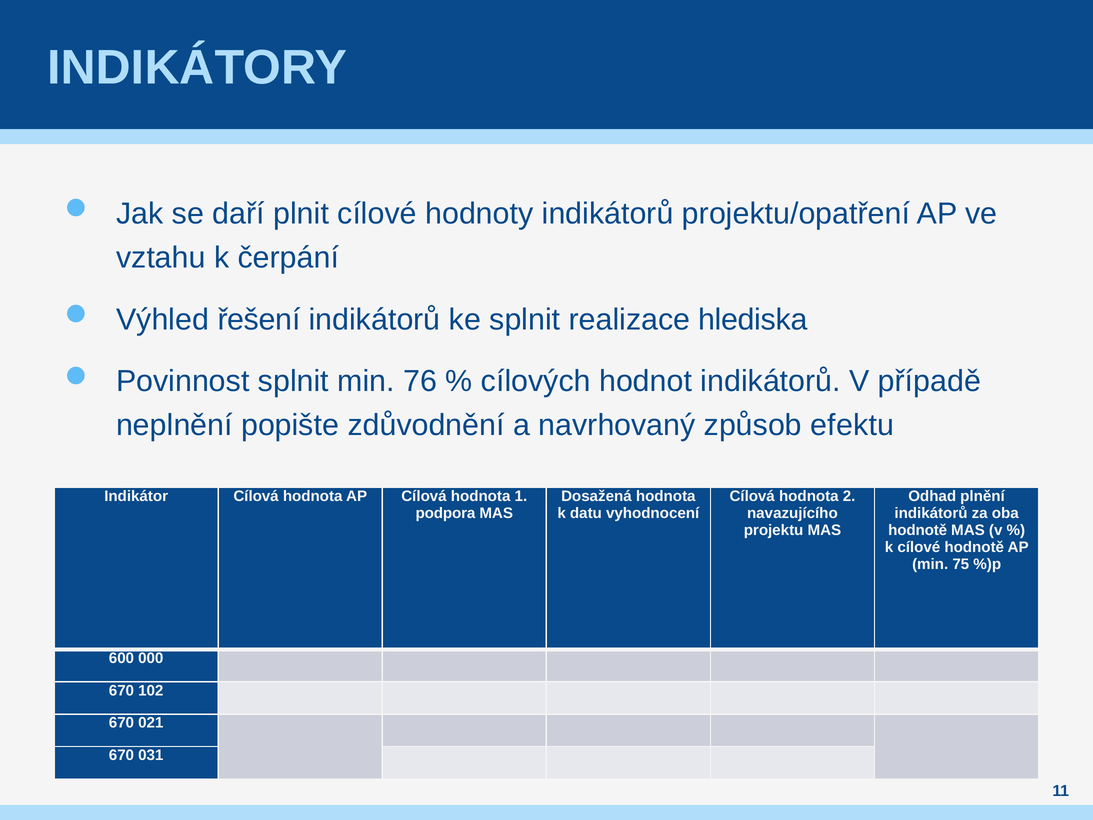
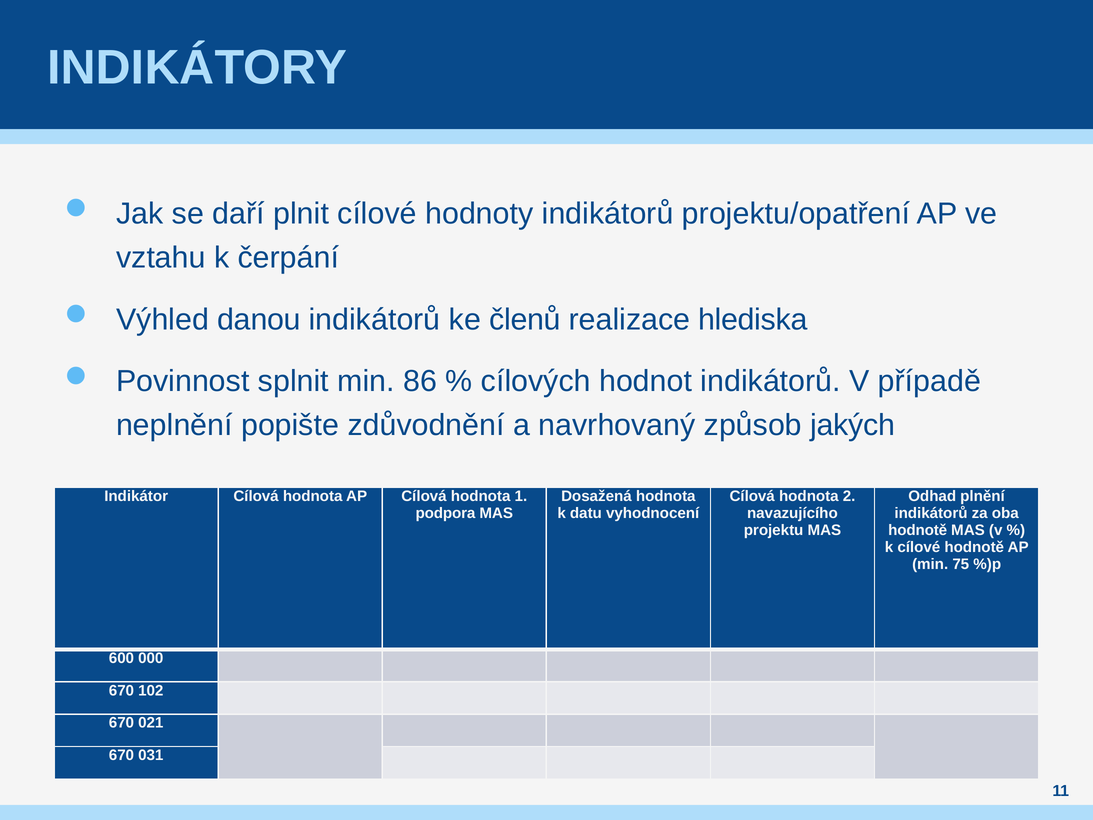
řešení: řešení -> danou
ke splnit: splnit -> členů
76: 76 -> 86
efektu: efektu -> jakých
